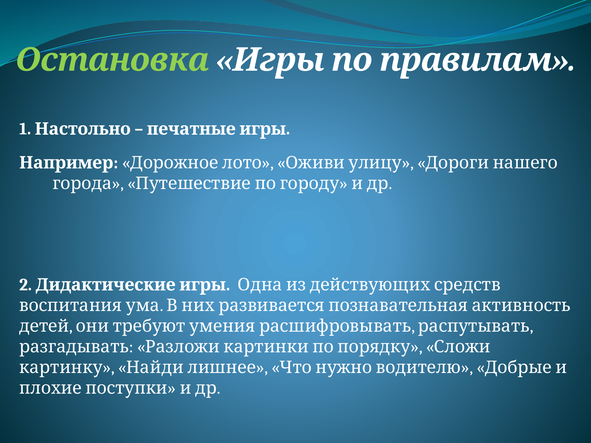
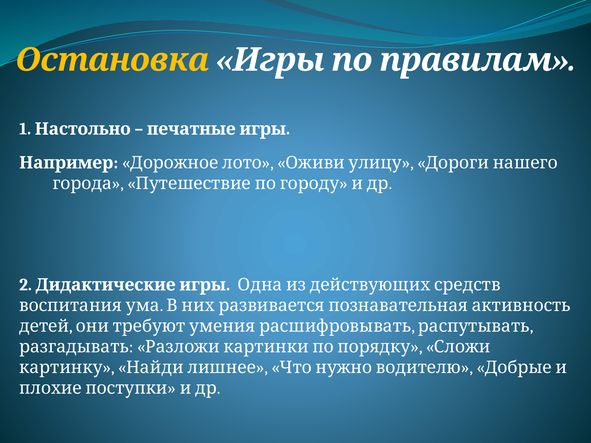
Остановка colour: light green -> yellow
